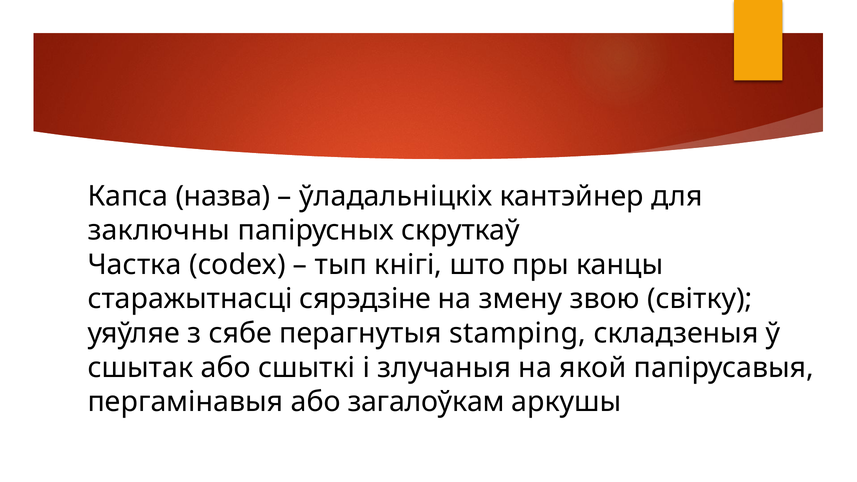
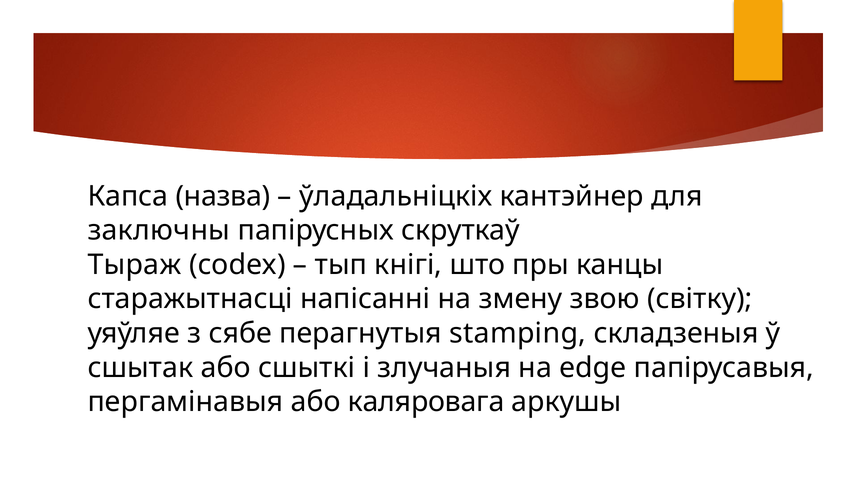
Частка: Частка -> Тыраж
сярэдзіне: сярэдзіне -> напісанні
якой: якой -> edge
загалоўкам: загалоўкам -> каляровага
